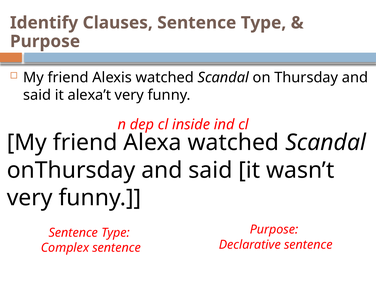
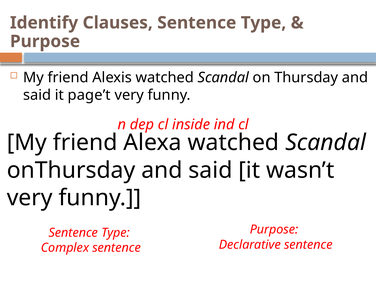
alexa’t: alexa’t -> page’t
